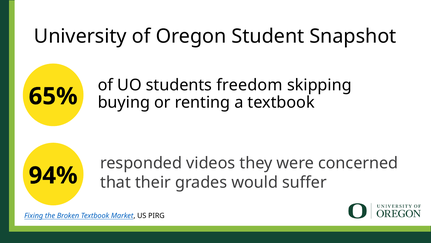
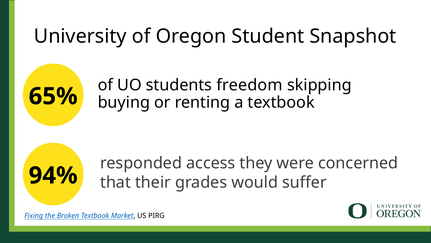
videos: videos -> access
